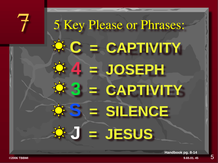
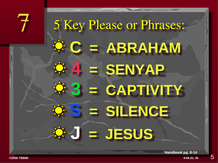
CAPTIVITY at (144, 48): CAPTIVITY -> ABRAHAM
JOSEPH: JOSEPH -> SENYAP
